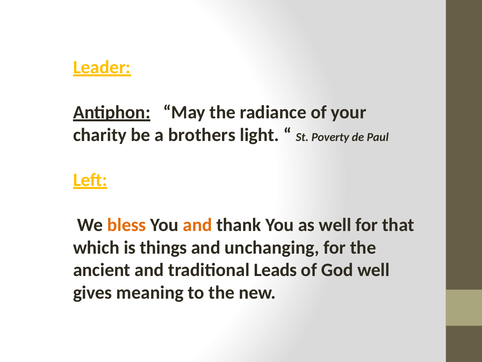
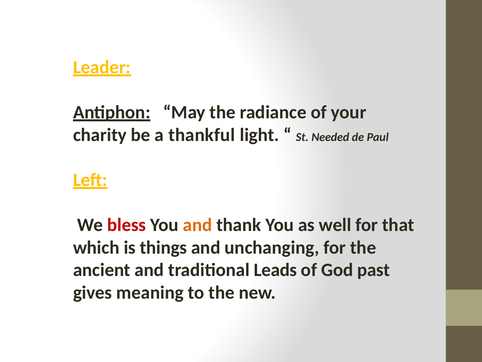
brothers: brothers -> thankful
Poverty: Poverty -> Needed
bless colour: orange -> red
God well: well -> past
